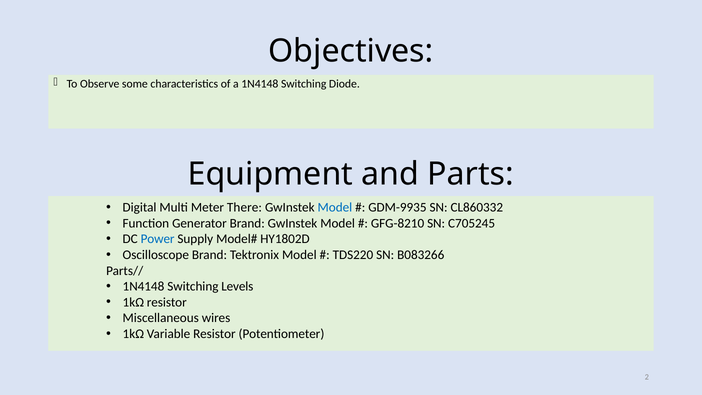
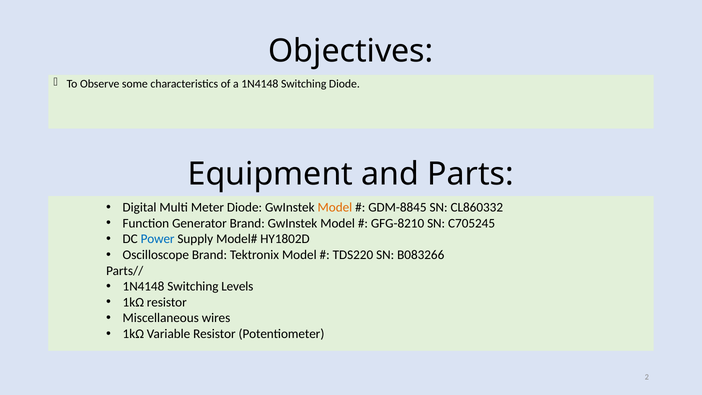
Meter There: There -> Diode
Model at (335, 207) colour: blue -> orange
GDM-9935: GDM-9935 -> GDM-8845
